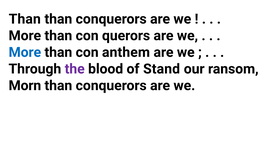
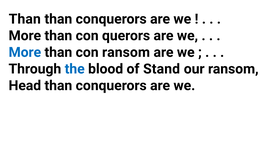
con anthem: anthem -> ransom
the colour: purple -> blue
Morn: Morn -> Head
